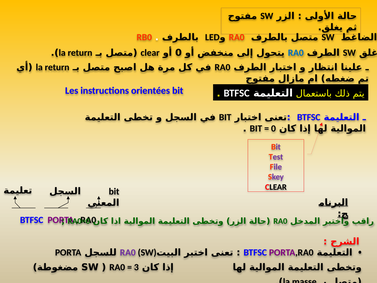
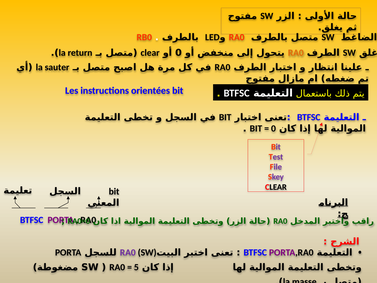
RA0 at (296, 53) colour: blue -> orange
return at (57, 67): return -> sauter
3: 3 -> 5
